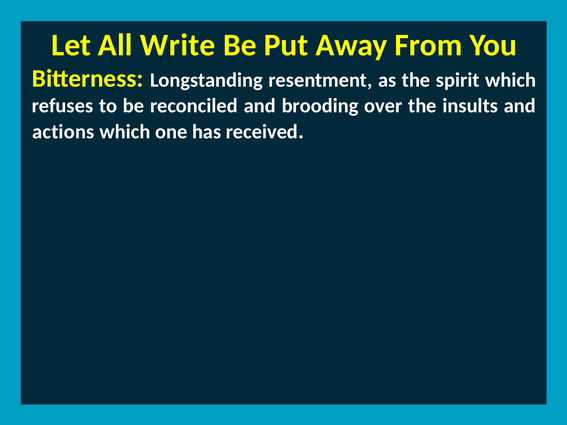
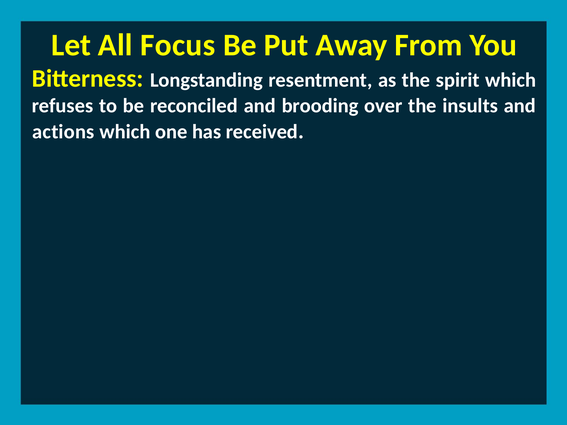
Write: Write -> Focus
